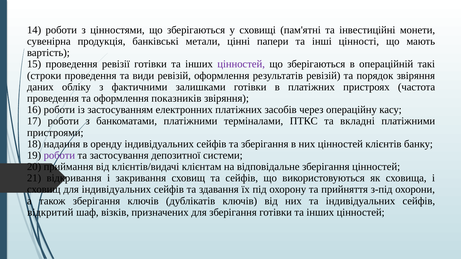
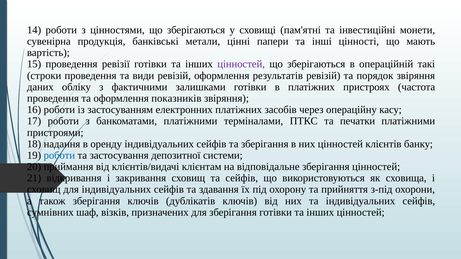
вкладні: вкладні -> печатки
роботи at (59, 156) colour: purple -> blue
відкритий: відкритий -> сумнівних
